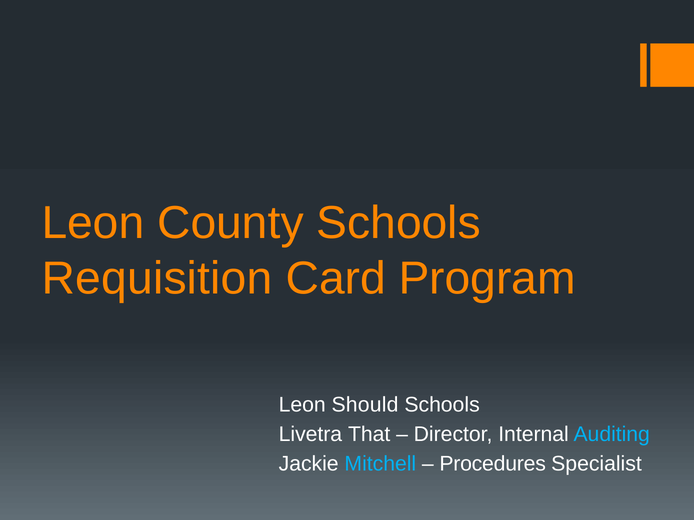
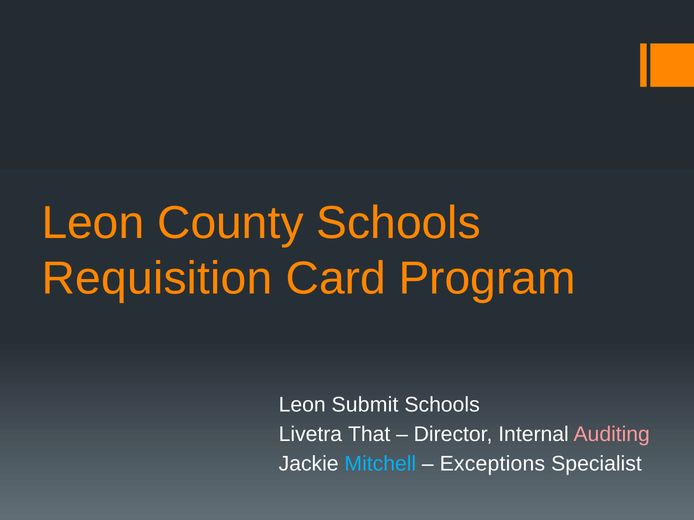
Should: Should -> Submit
Auditing colour: light blue -> pink
Procedures: Procedures -> Exceptions
